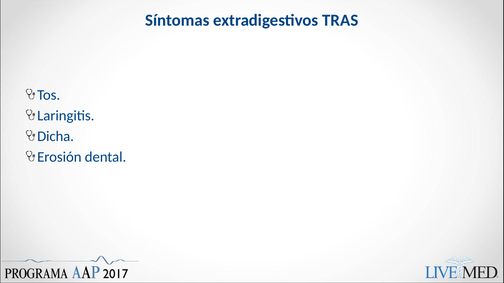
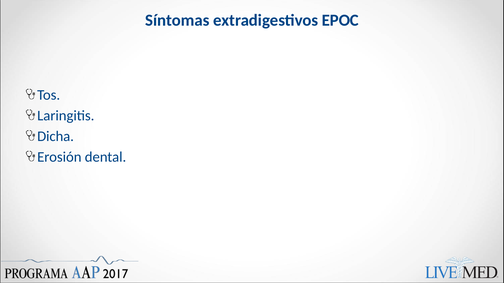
TRAS: TRAS -> EPOC
